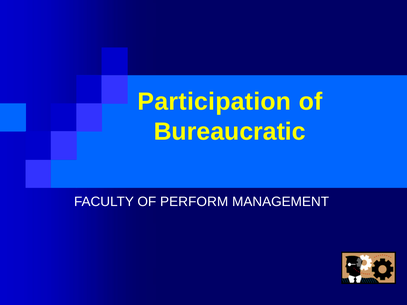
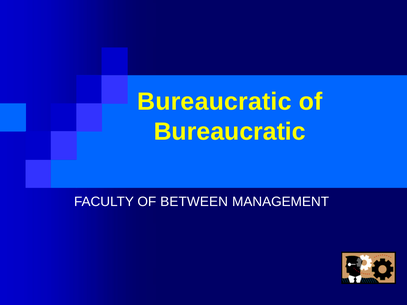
Participation at (214, 102): Participation -> Bureaucratic
PERFORM: PERFORM -> BETWEEN
